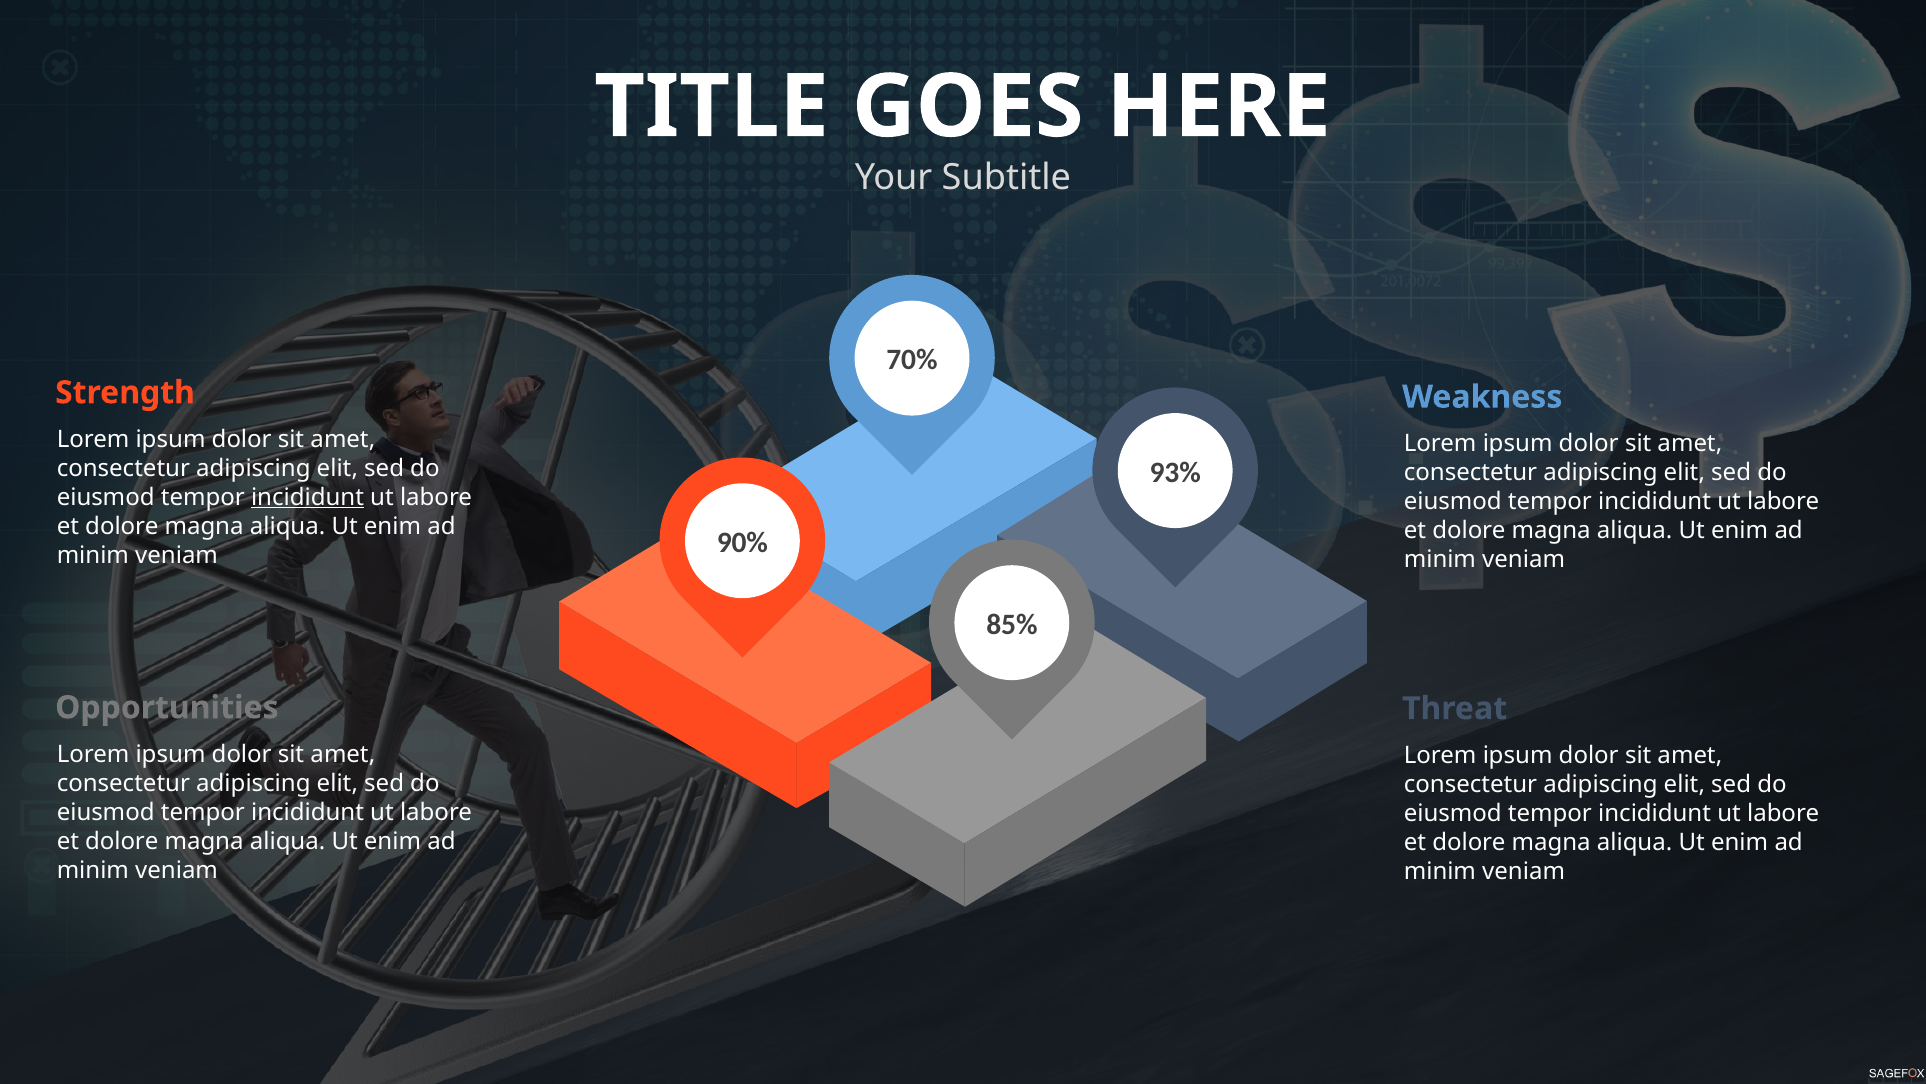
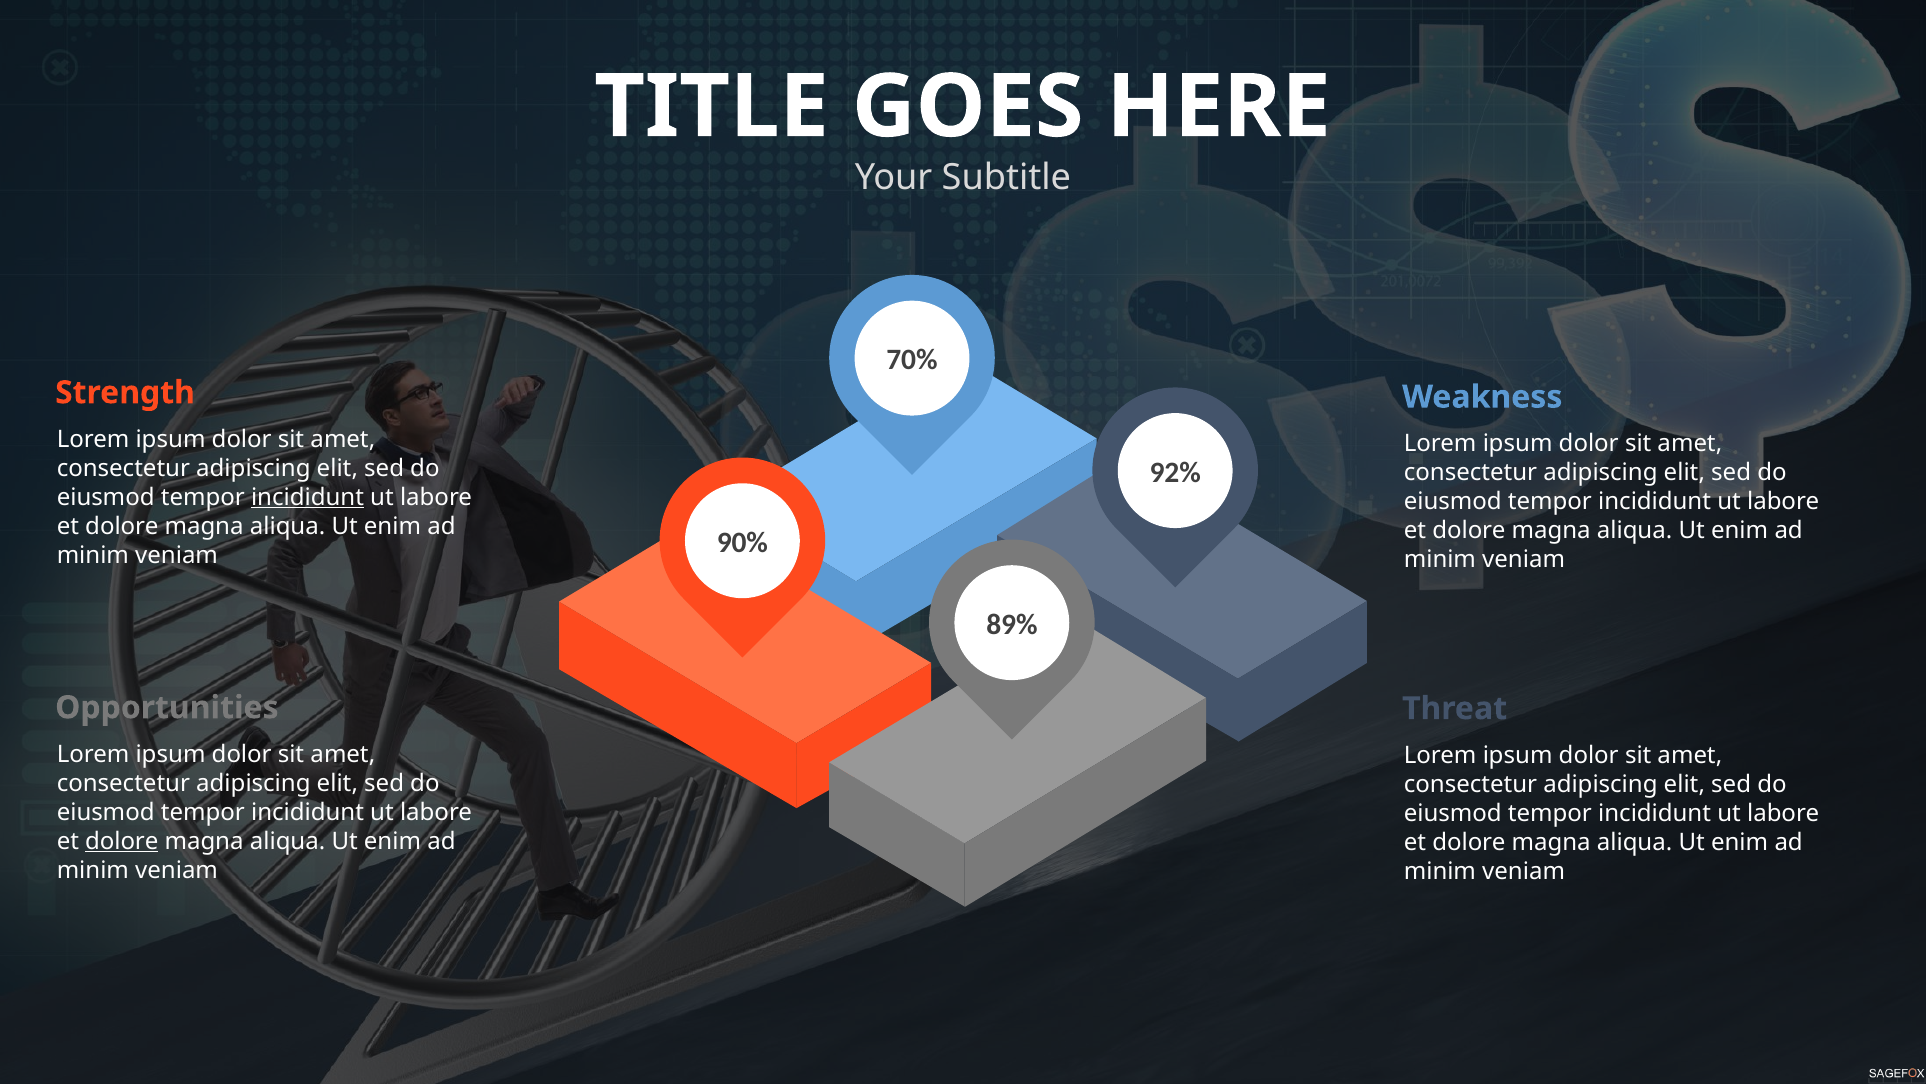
93%: 93% -> 92%
85%: 85% -> 89%
dolore at (122, 841) underline: none -> present
